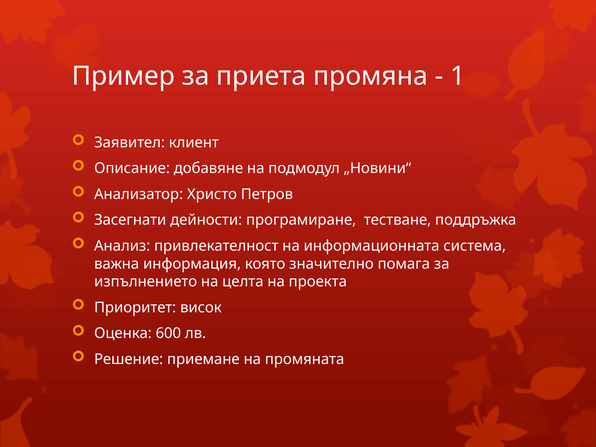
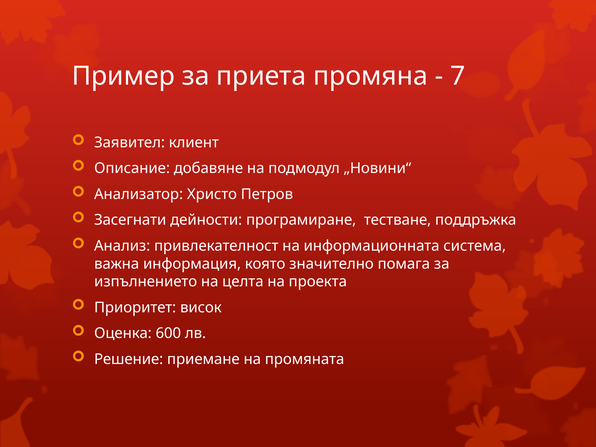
1: 1 -> 7
